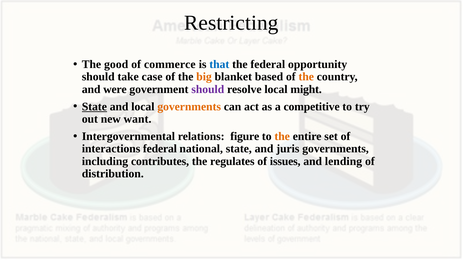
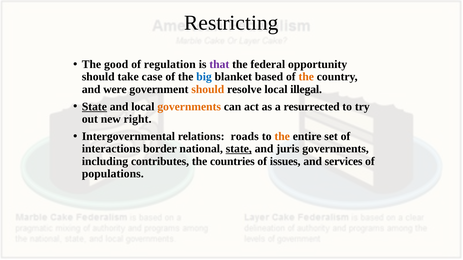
commerce: commerce -> regulation
that colour: blue -> purple
big colour: orange -> blue
should at (208, 89) colour: purple -> orange
might: might -> illegal
competitive: competitive -> resurrected
want: want -> right
figure: figure -> roads
interactions federal: federal -> border
state at (239, 149) underline: none -> present
regulates: regulates -> countries
lending: lending -> services
distribution: distribution -> populations
